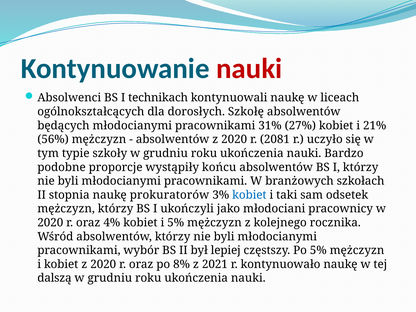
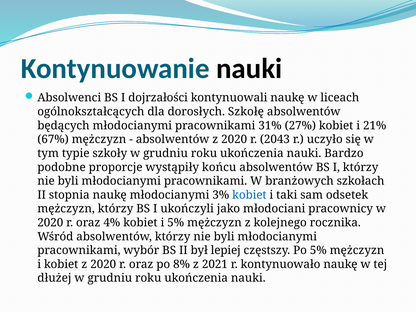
nauki at (249, 69) colour: red -> black
technikach: technikach -> dojrzałości
56%: 56% -> 67%
2081: 2081 -> 2043
naukę prokuratorów: prokuratorów -> młodocianymi
dalszą: dalszą -> dłużej
